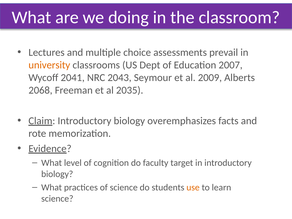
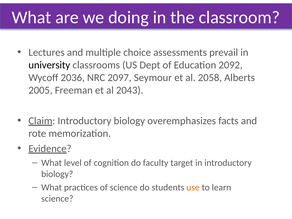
university colour: orange -> black
2007: 2007 -> 2092
2041: 2041 -> 2036
2043: 2043 -> 2097
2009: 2009 -> 2058
2068: 2068 -> 2005
2035: 2035 -> 2043
